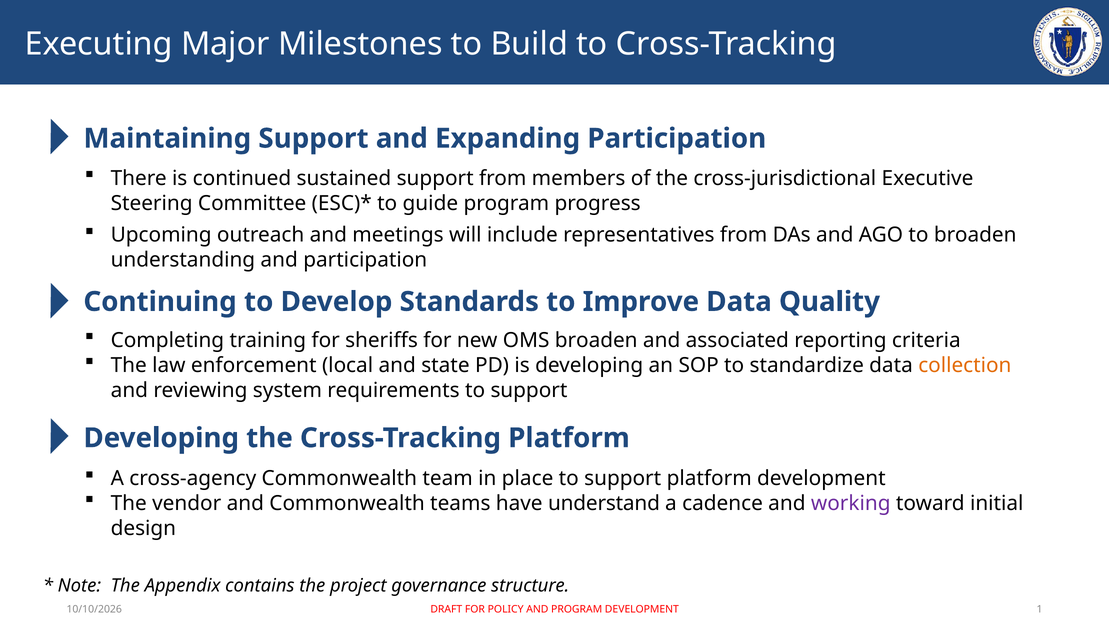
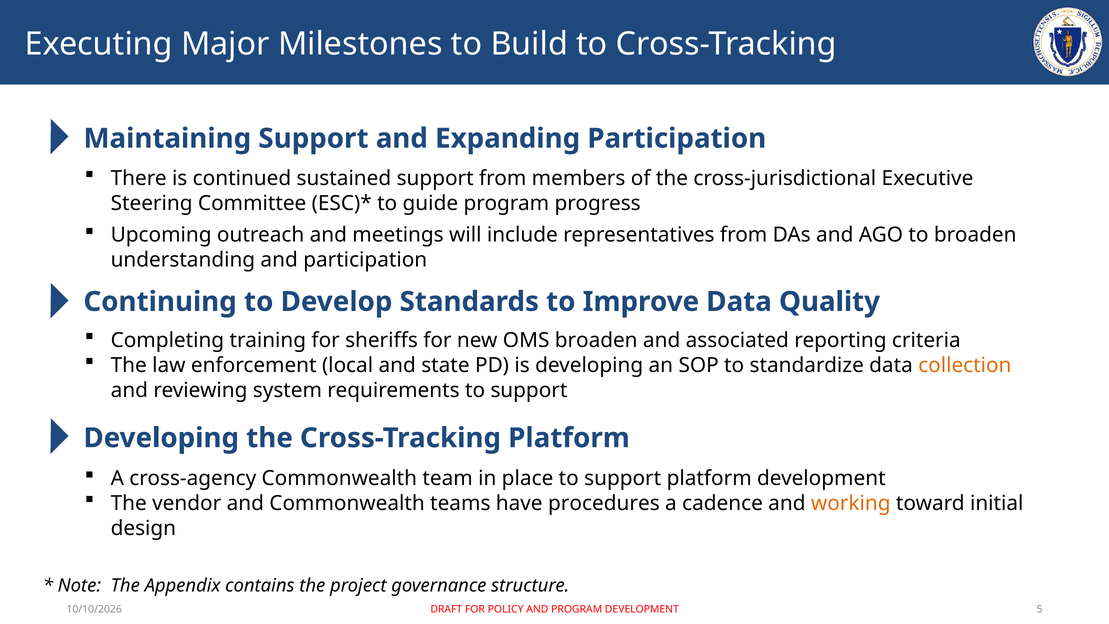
understand: understand -> procedures
working colour: purple -> orange
1: 1 -> 5
